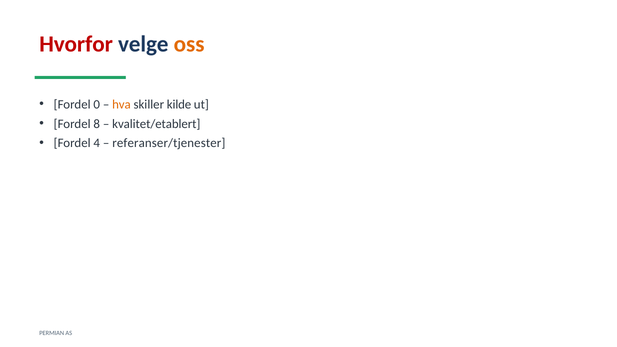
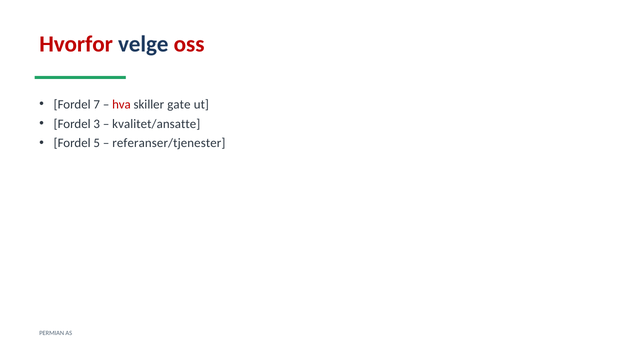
oss colour: orange -> red
0: 0 -> 7
hva colour: orange -> red
kilde: kilde -> gate
8: 8 -> 3
kvalitet/etablert: kvalitet/etablert -> kvalitet/ansatte
4: 4 -> 5
